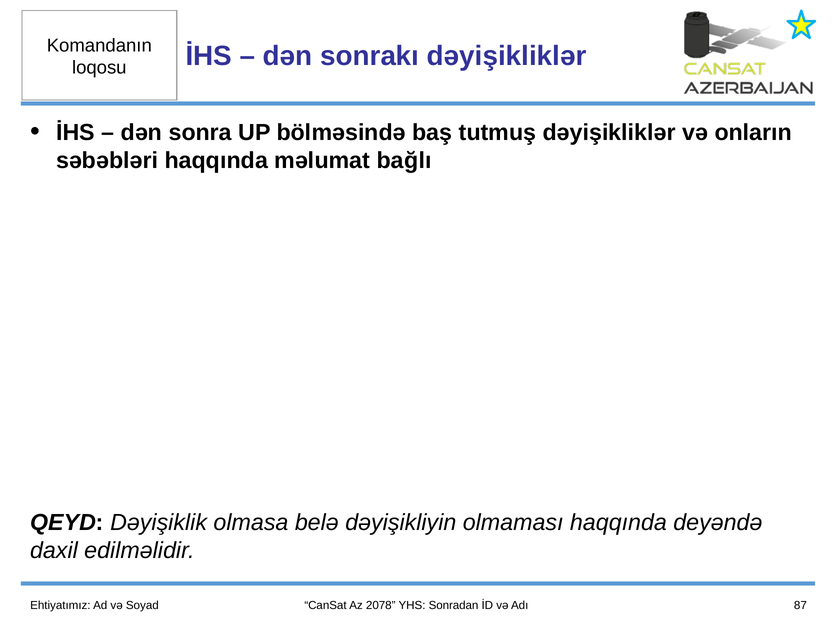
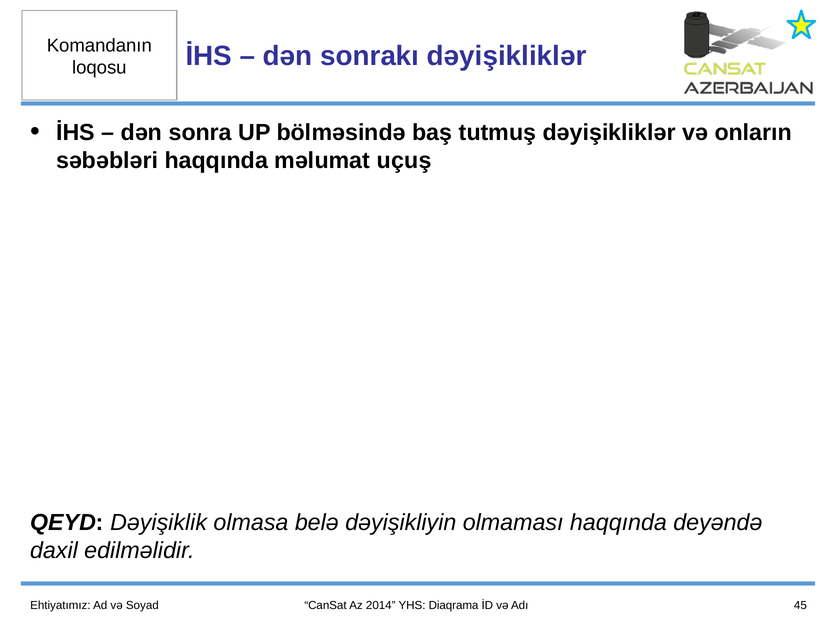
bağlı: bağlı -> uçuş
2078: 2078 -> 2014
Sonradan: Sonradan -> Diaqrama
87: 87 -> 45
